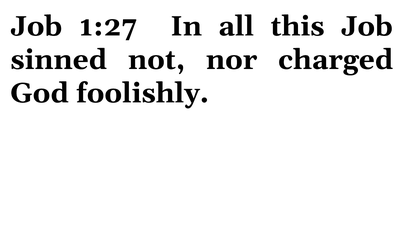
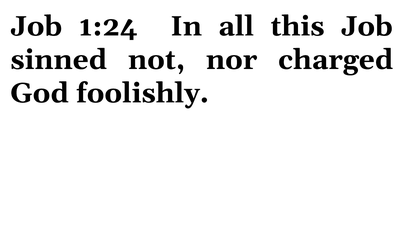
1:27: 1:27 -> 1:24
